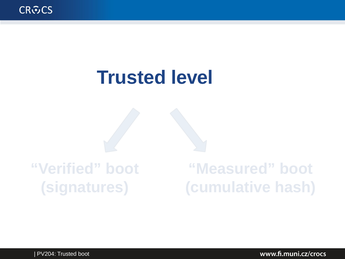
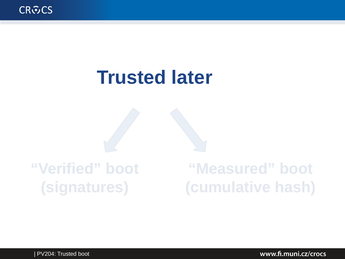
level: level -> later
